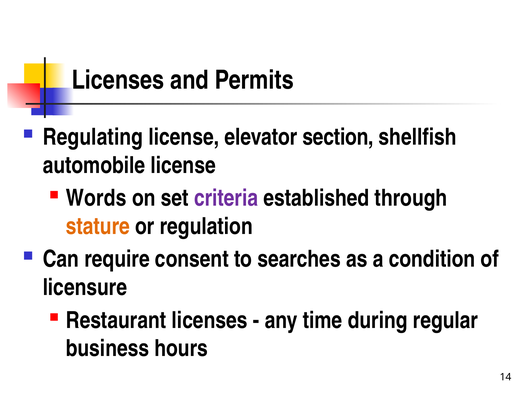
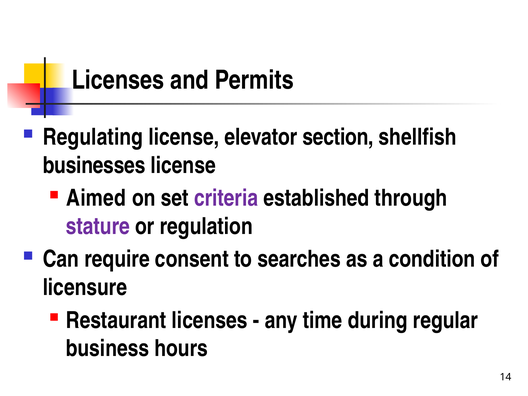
automobile: automobile -> businesses
Words: Words -> Aimed
stature colour: orange -> purple
